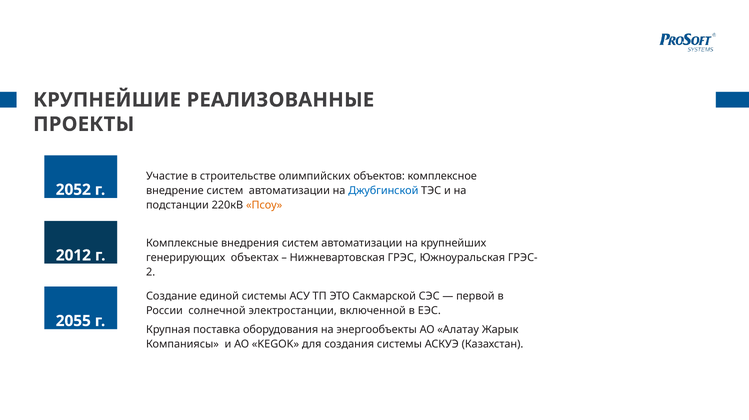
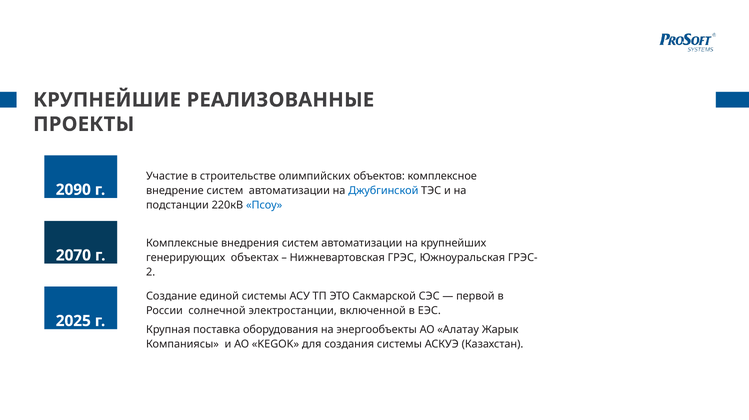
2052: 2052 -> 2090
Псоу colour: orange -> blue
2012: 2012 -> 2070
2055: 2055 -> 2025
